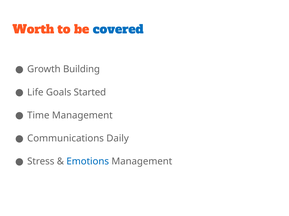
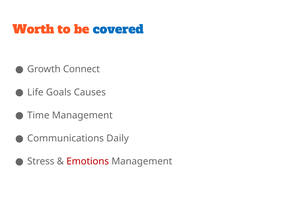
Building: Building -> Connect
Started: Started -> Causes
Emotions colour: blue -> red
